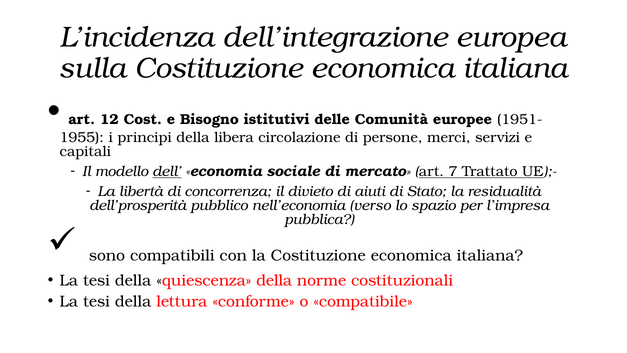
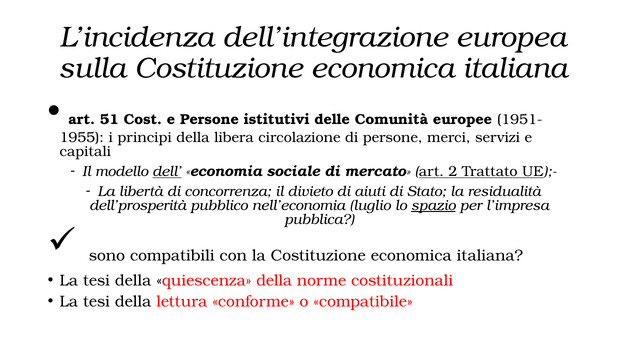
12: 12 -> 51
e Bisogno: Bisogno -> Persone
7: 7 -> 2
verso: verso -> luglio
spazio underline: none -> present
